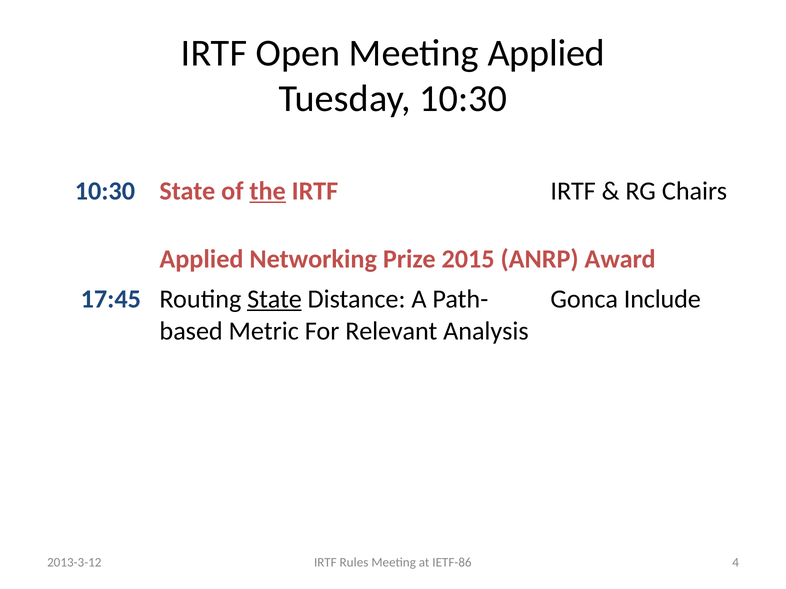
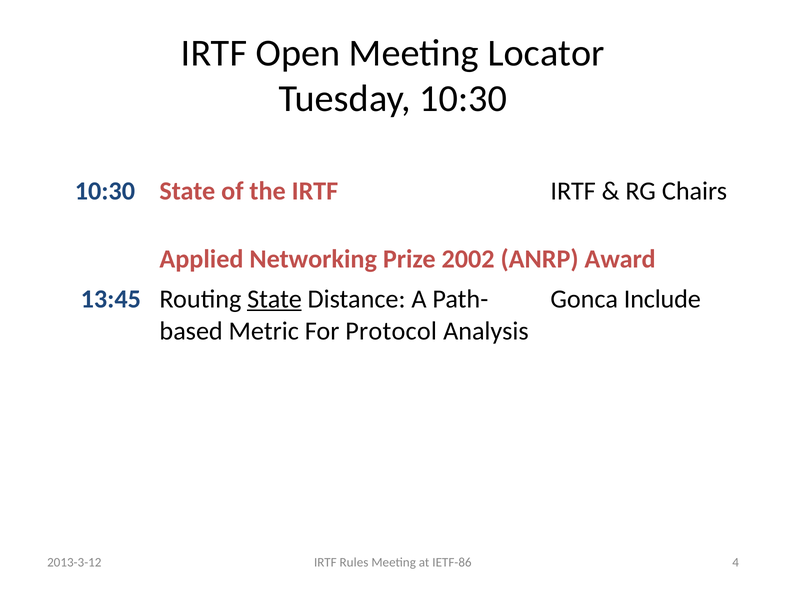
Meeting Applied: Applied -> Locator
the underline: present -> none
2015: 2015 -> 2002
17:45: 17:45 -> 13:45
Relevant: Relevant -> Protocol
